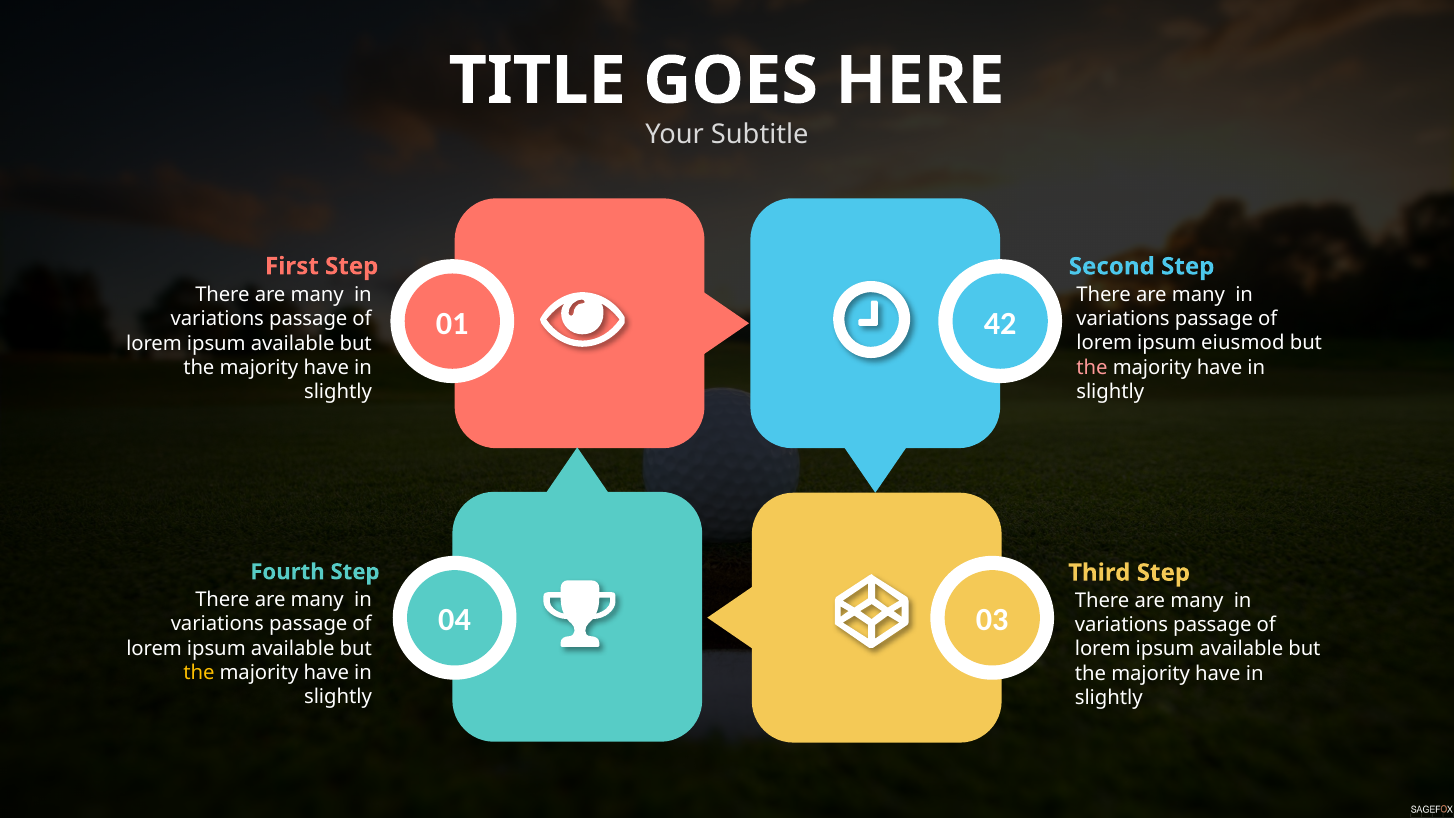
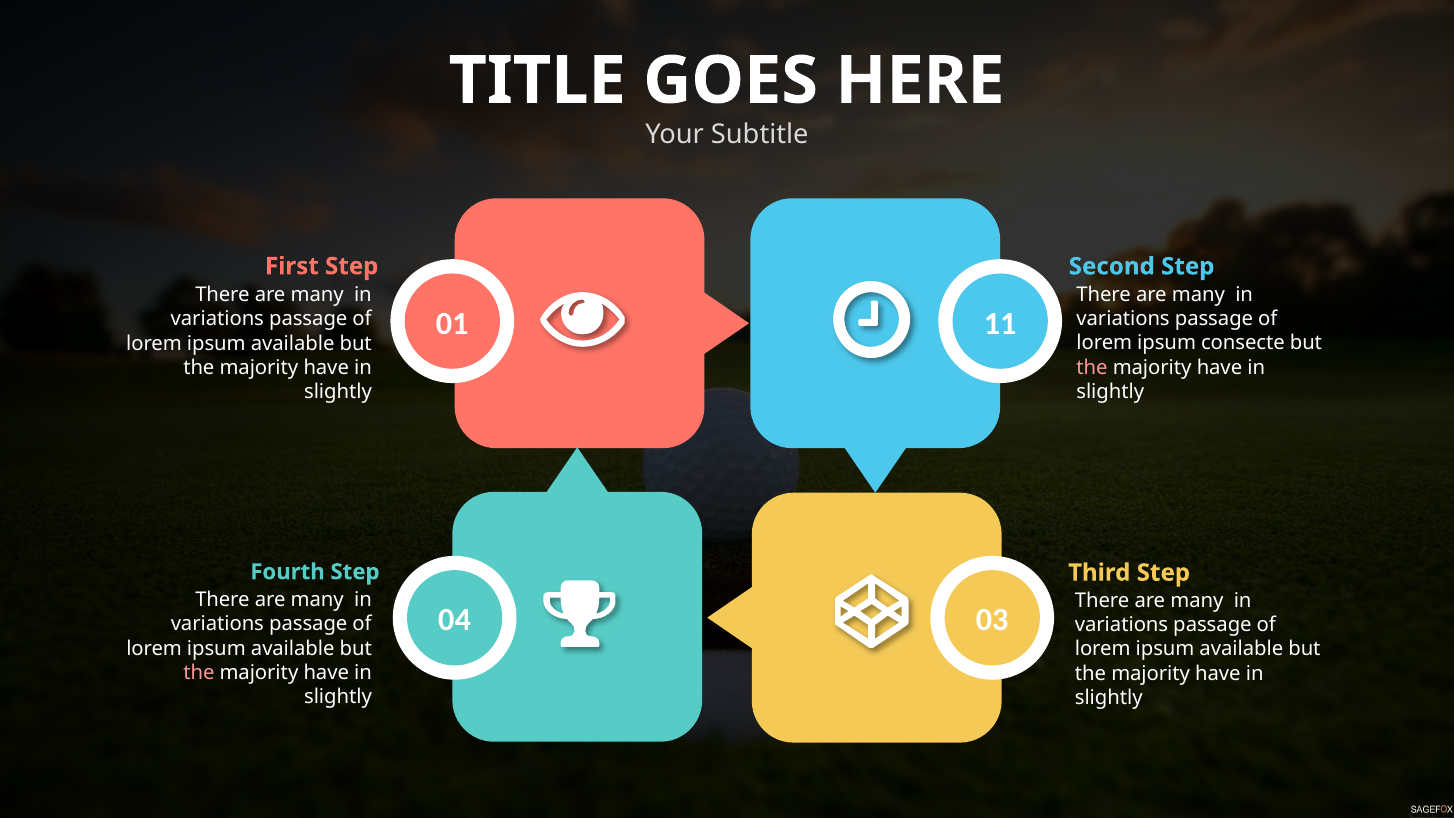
42: 42 -> 11
eiusmod: eiusmod -> consecte
the at (199, 673) colour: yellow -> pink
